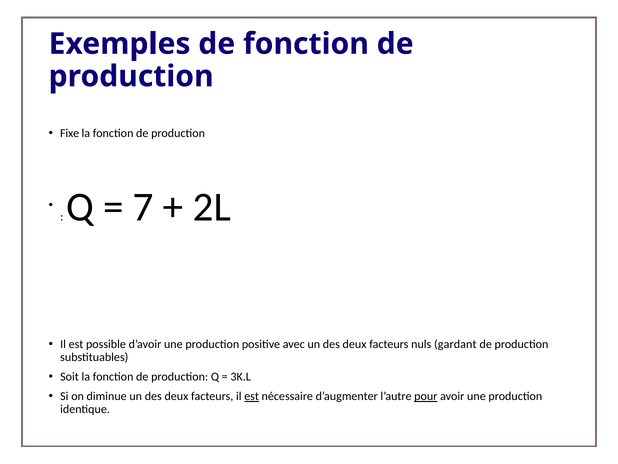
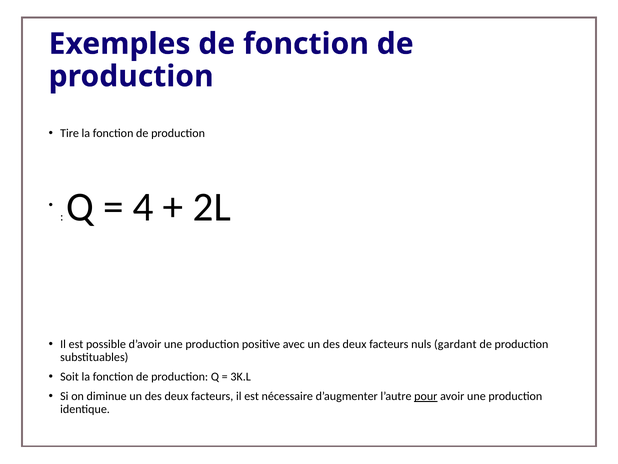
Fixe: Fixe -> Tire
7: 7 -> 4
est at (252, 396) underline: present -> none
